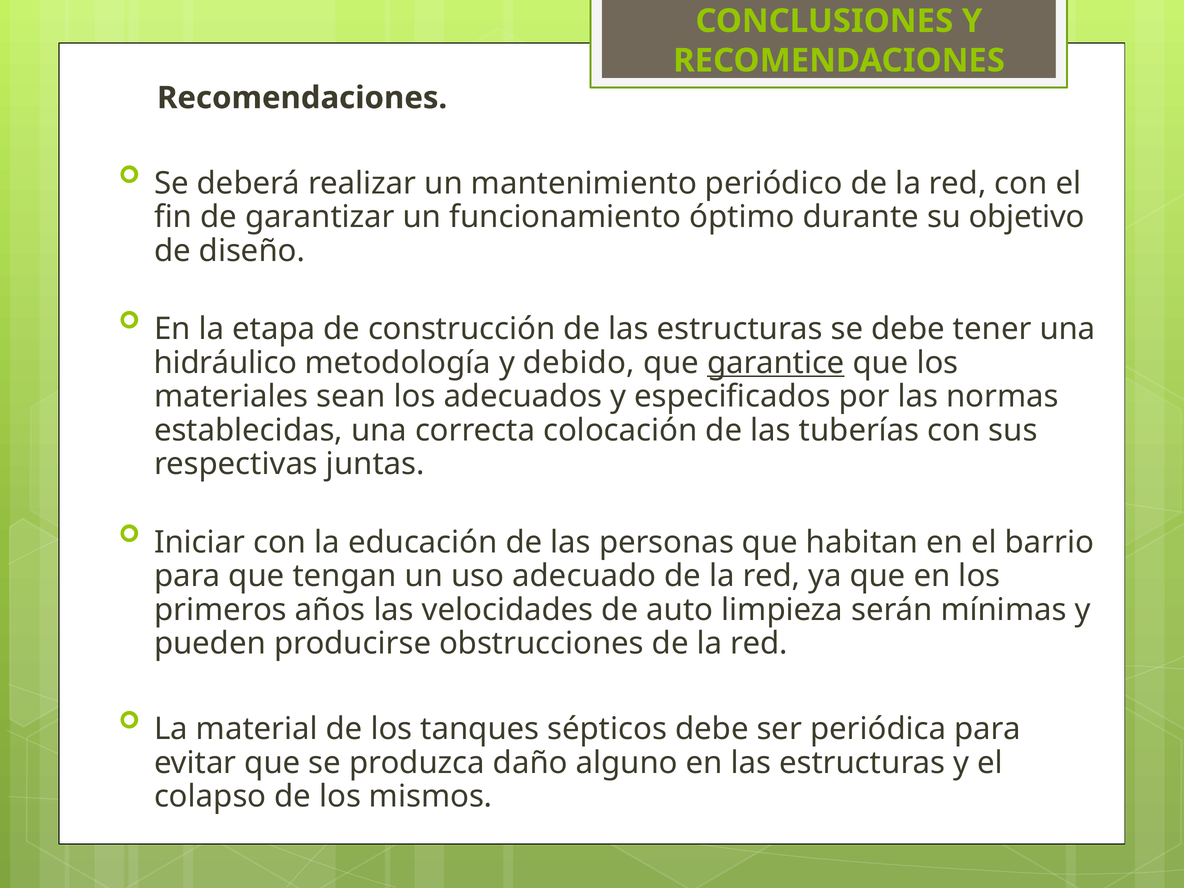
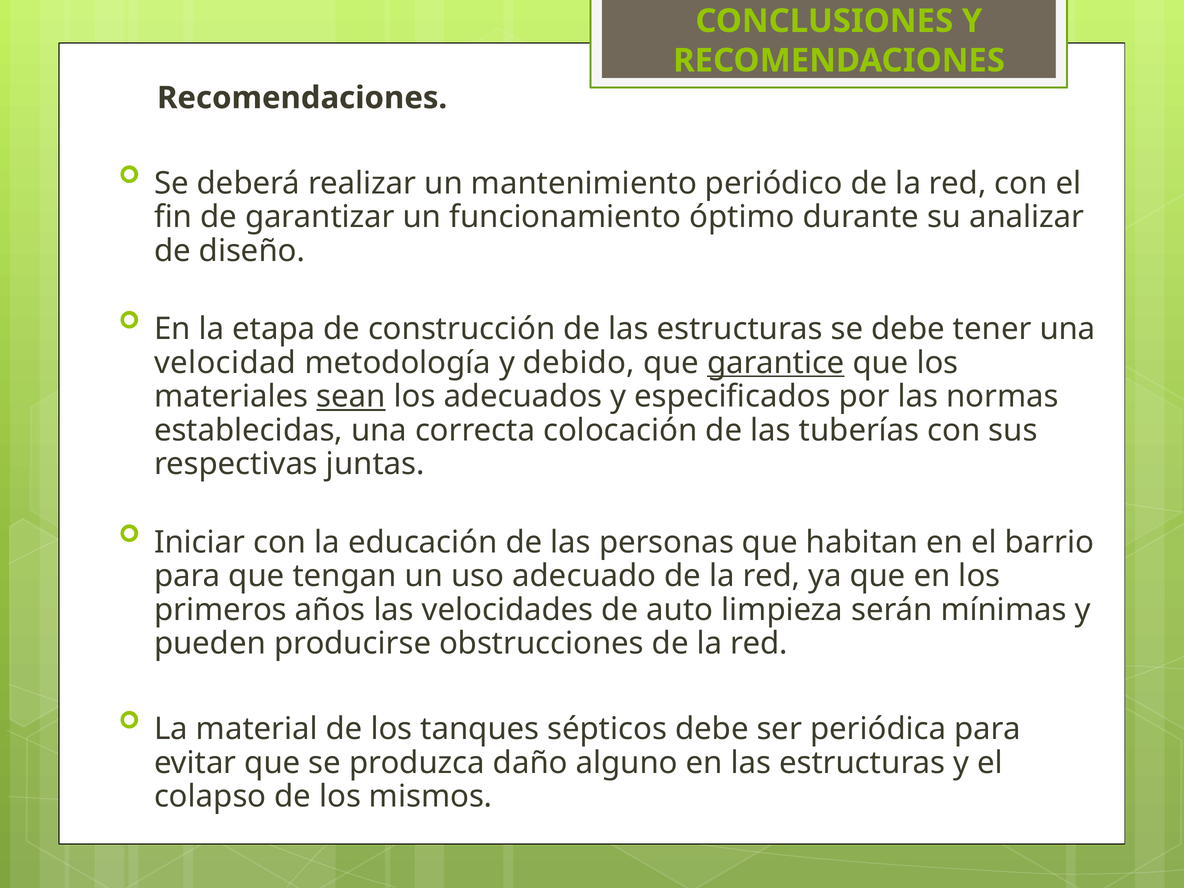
objetivo: objetivo -> analizar
hidráulico: hidráulico -> velocidad
sean underline: none -> present
